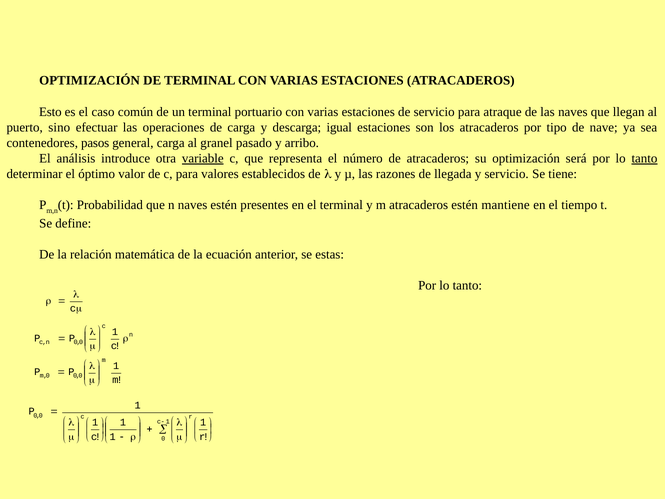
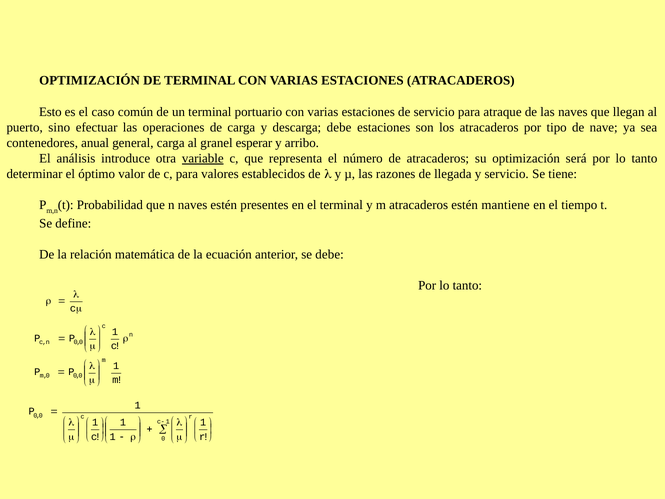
descarga igual: igual -> debe
pasos: pasos -> anual
pasado: pasado -> esperar
tanto at (644, 158) underline: present -> none
se estas: estas -> debe
